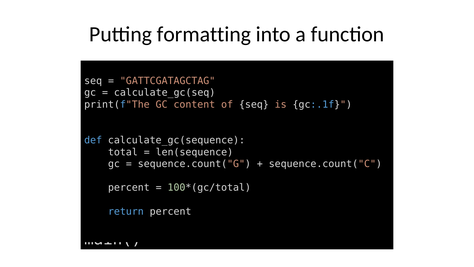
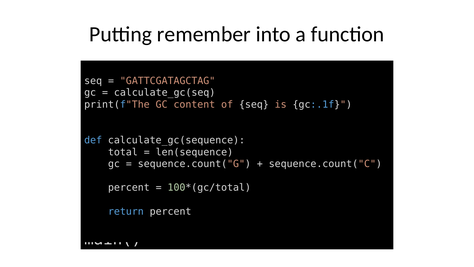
formatting: formatting -> remember
